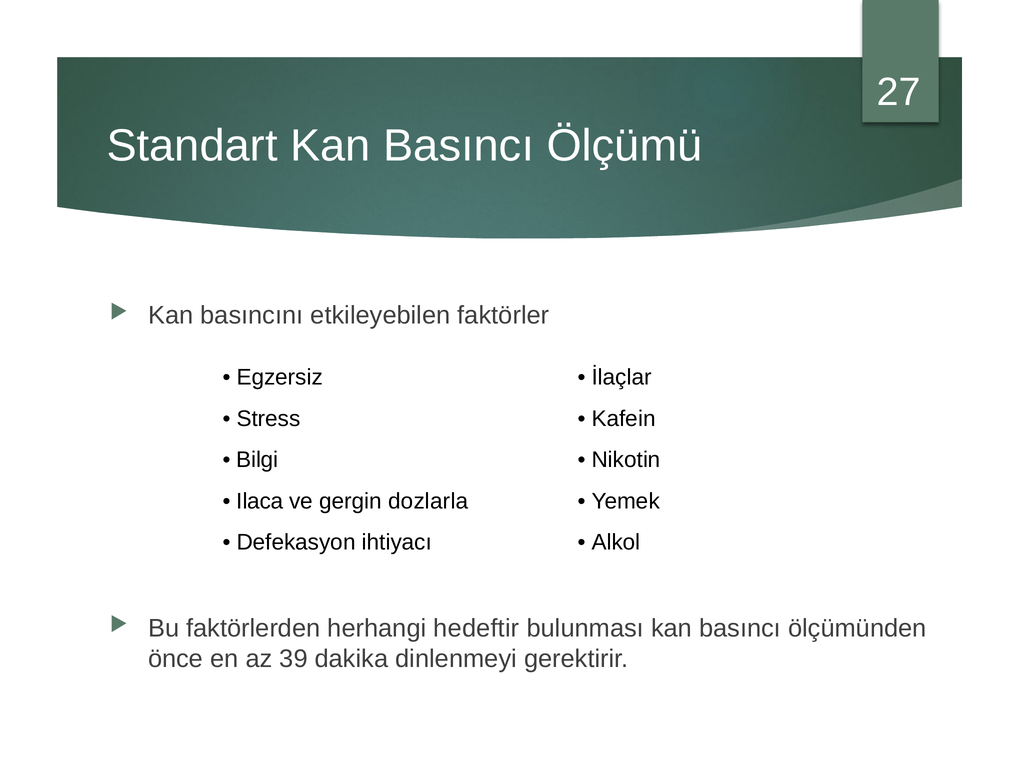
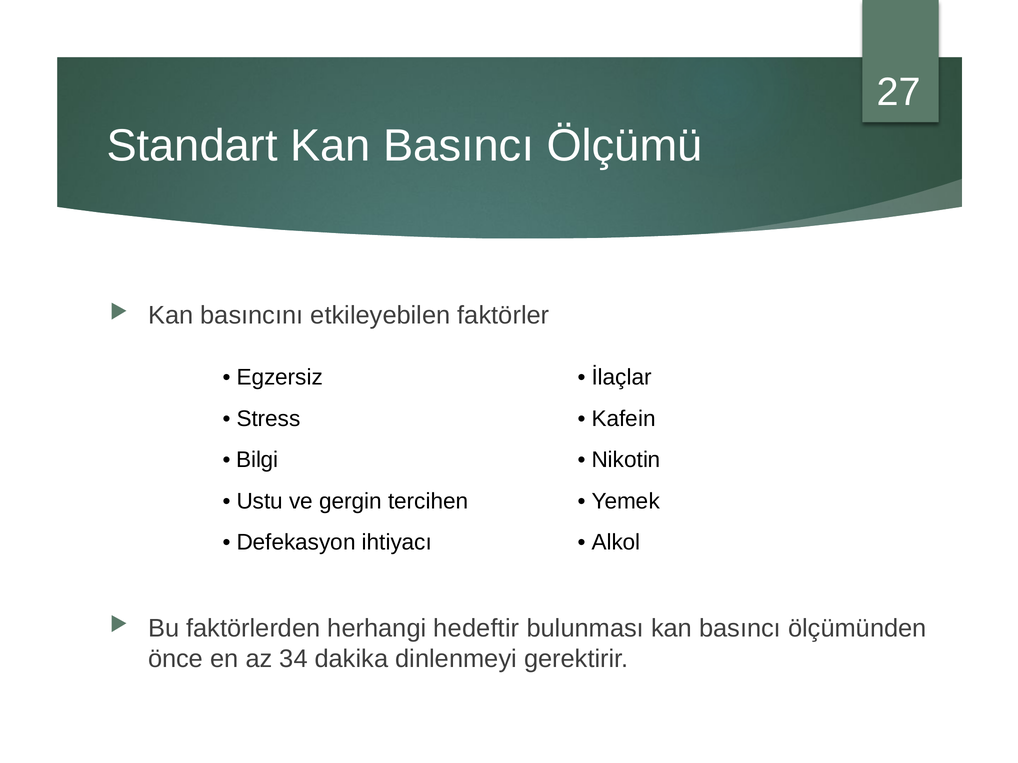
Ilaca: Ilaca -> Ustu
dozlarla: dozlarla -> tercihen
39: 39 -> 34
